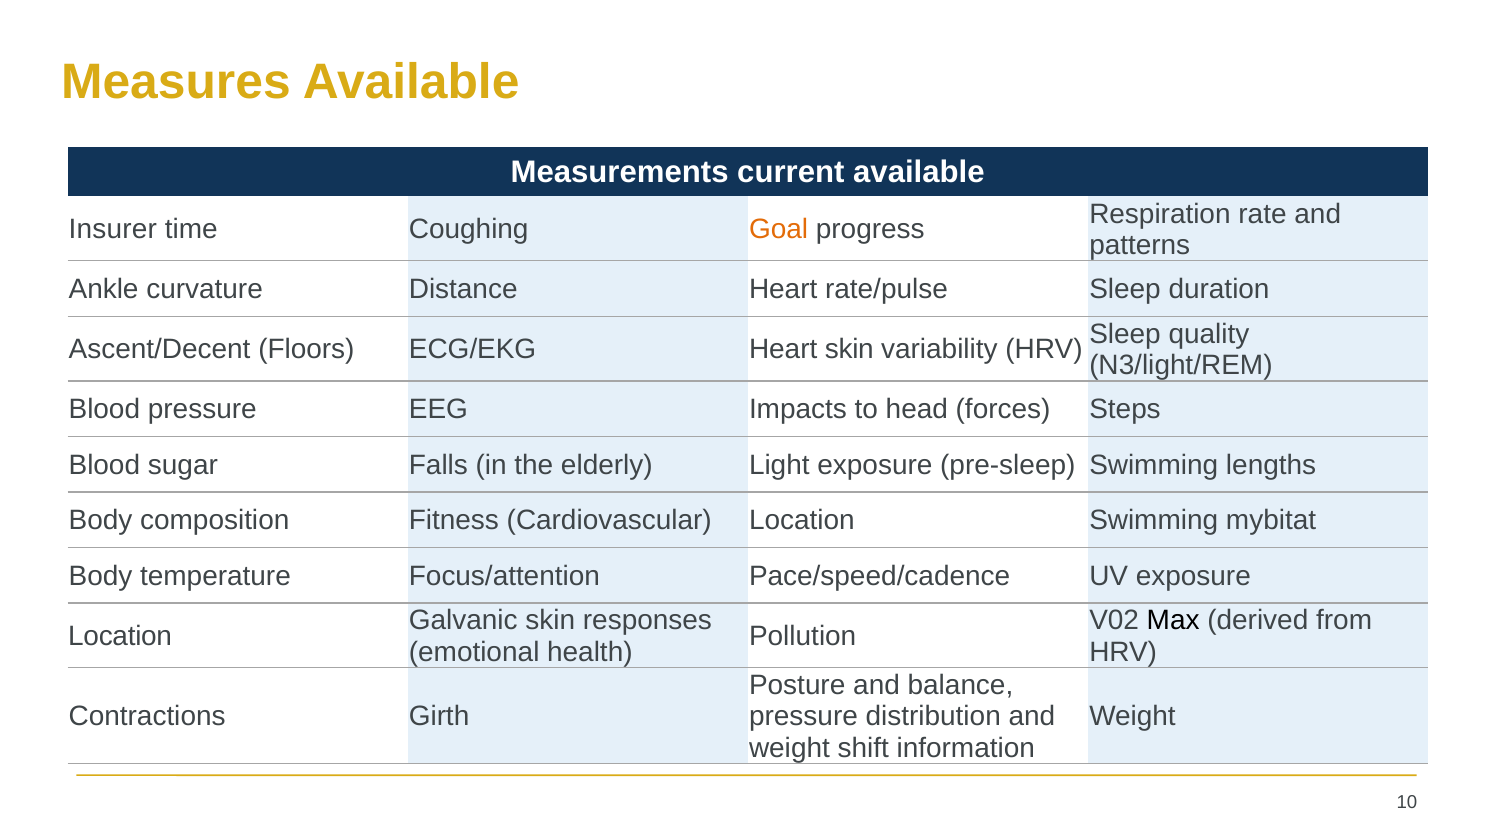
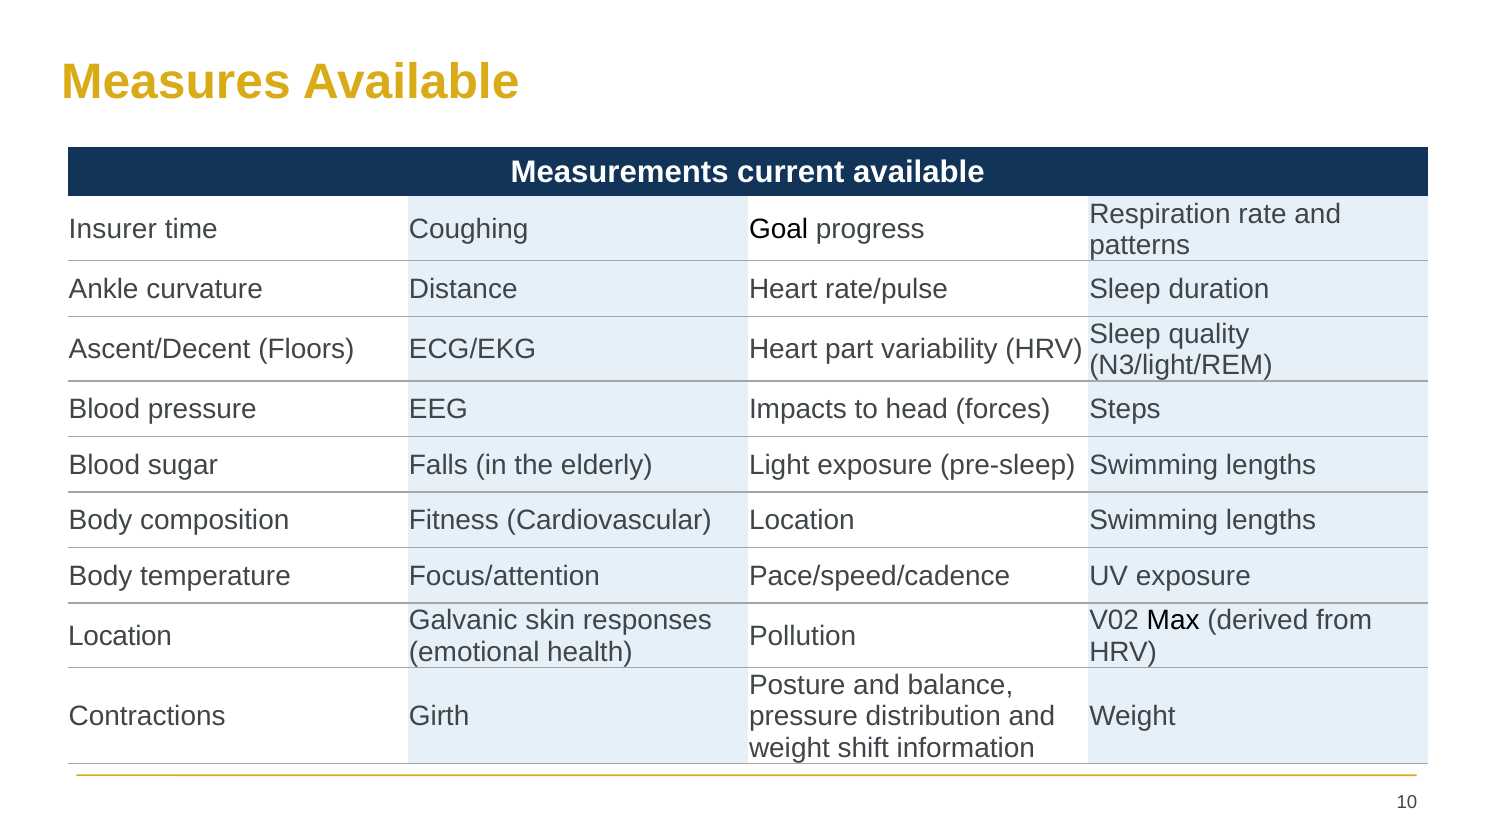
Goal colour: orange -> black
Heart skin: skin -> part
Location Swimming mybitat: mybitat -> lengths
